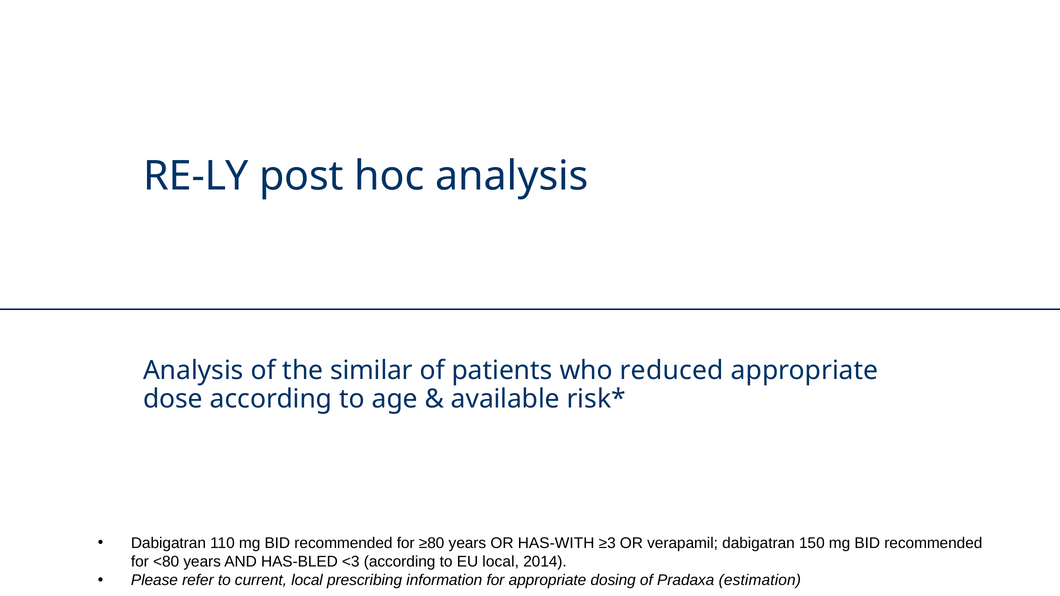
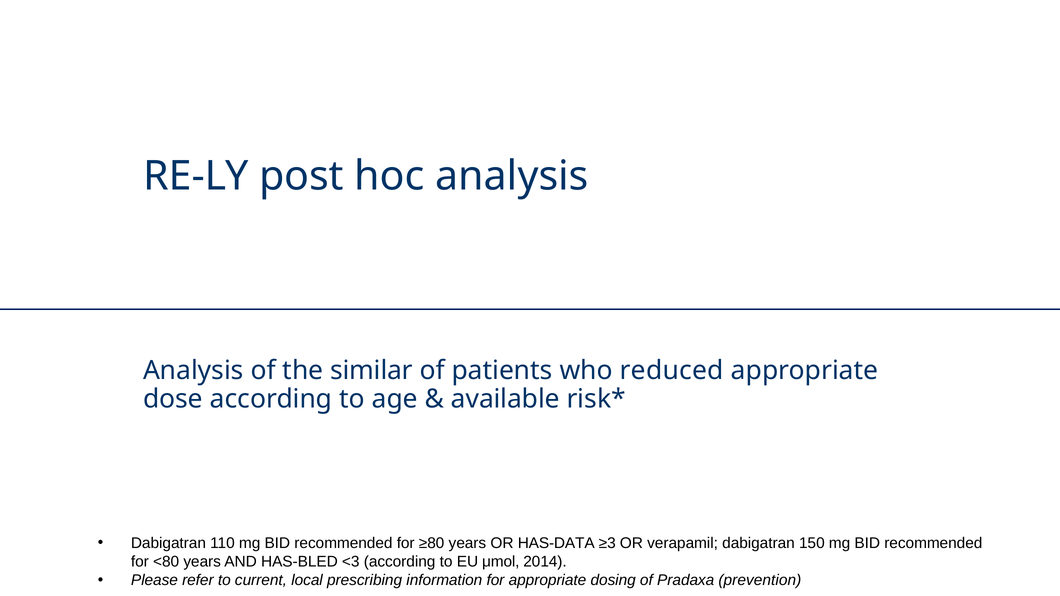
HAS-WITH: HAS-WITH -> HAS-DATA
EU local: local -> μmol
estimation: estimation -> prevention
